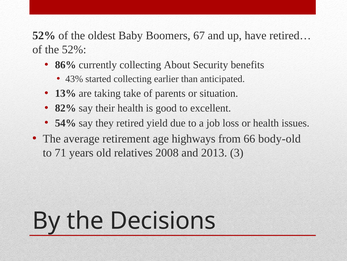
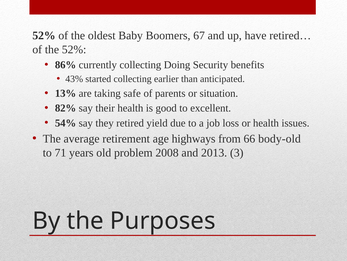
About: About -> Doing
take: take -> safe
relatives: relatives -> problem
Decisions: Decisions -> Purposes
